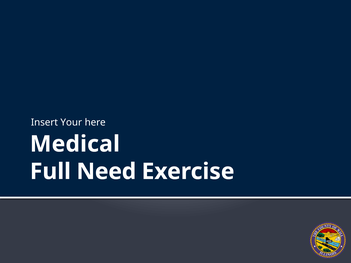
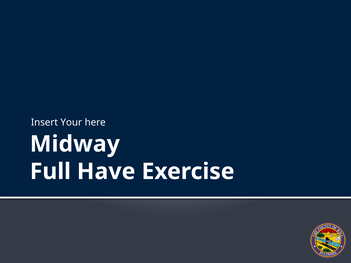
Medical: Medical -> Midway
Need: Need -> Have
